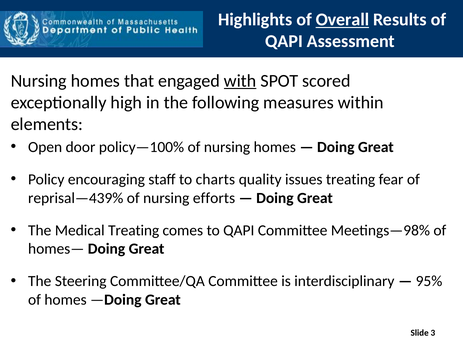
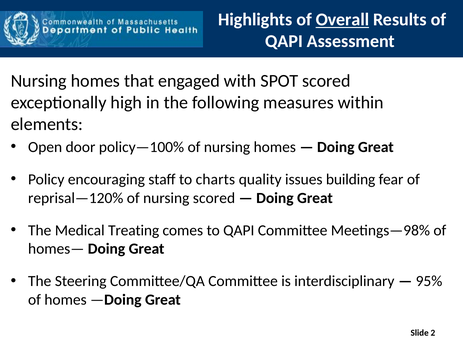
with underline: present -> none
issues treating: treating -> building
reprisal—439%: reprisal—439% -> reprisal—120%
nursing efforts: efforts -> scored
3: 3 -> 2
